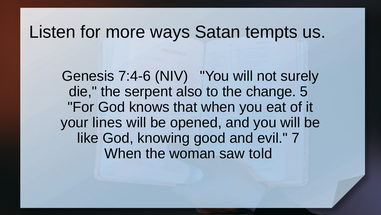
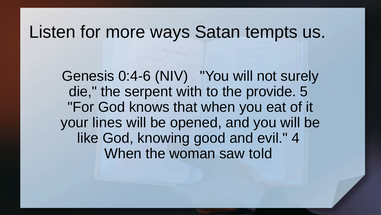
7:4-6: 7:4-6 -> 0:4-6
also: also -> with
change: change -> provide
7: 7 -> 4
